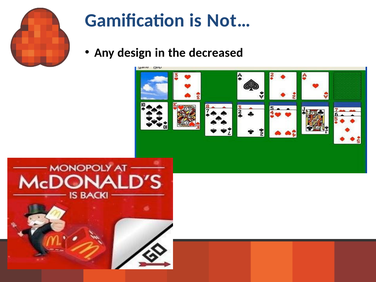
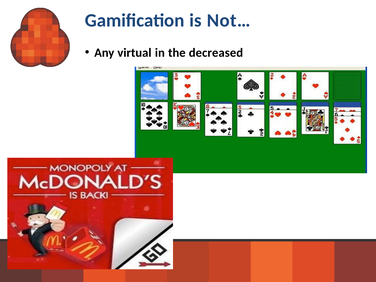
design: design -> virtual
